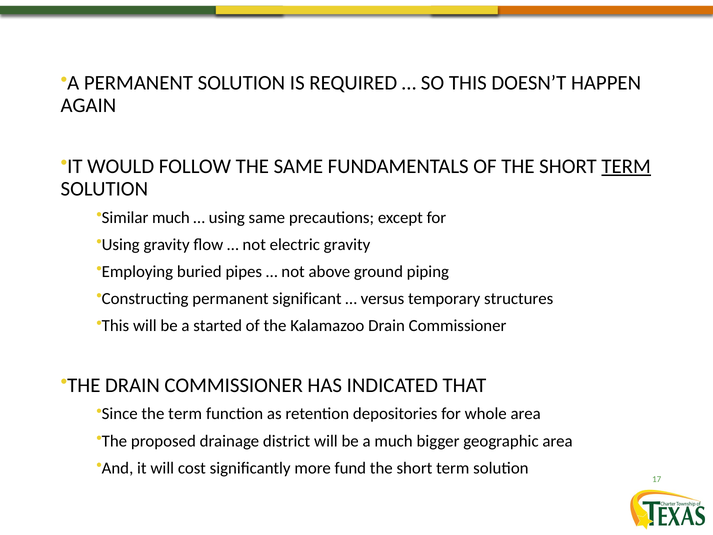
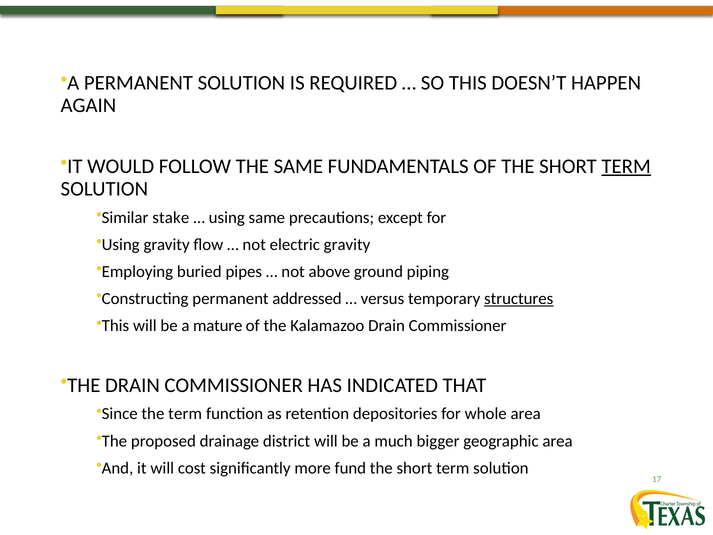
Similar much: much -> stake
significant: significant -> addressed
structures underline: none -> present
started: started -> mature
